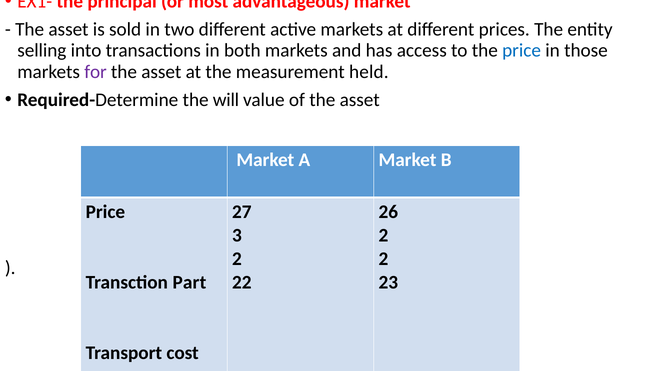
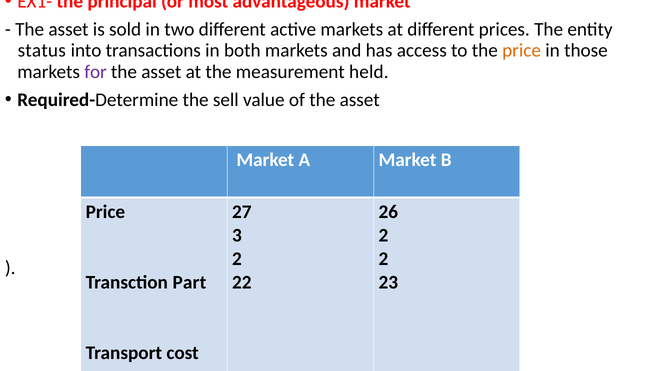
selling: selling -> status
price at (522, 51) colour: blue -> orange
will: will -> sell
